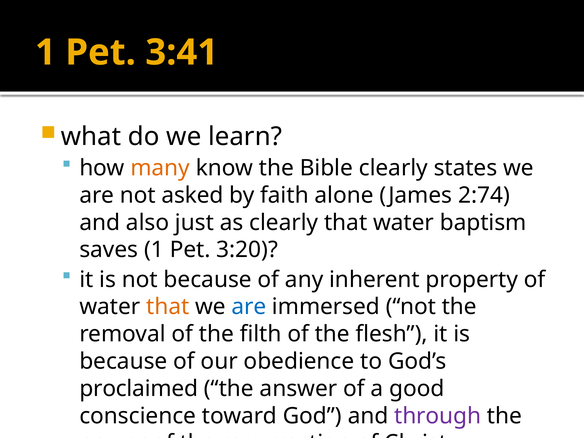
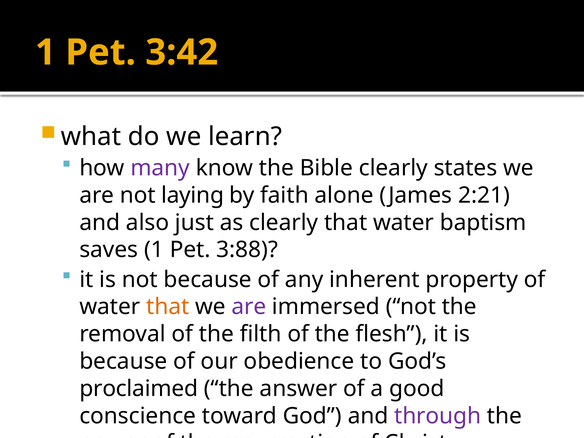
3:41: 3:41 -> 3:42
many colour: orange -> purple
asked: asked -> laying
2:74: 2:74 -> 2:21
3:20: 3:20 -> 3:88
are at (249, 307) colour: blue -> purple
